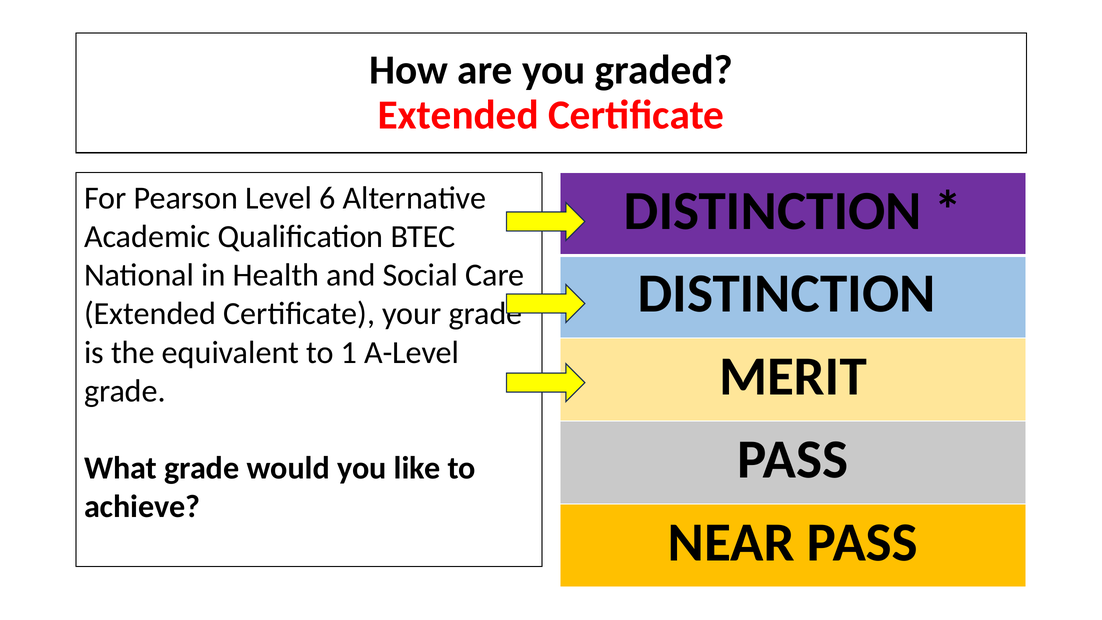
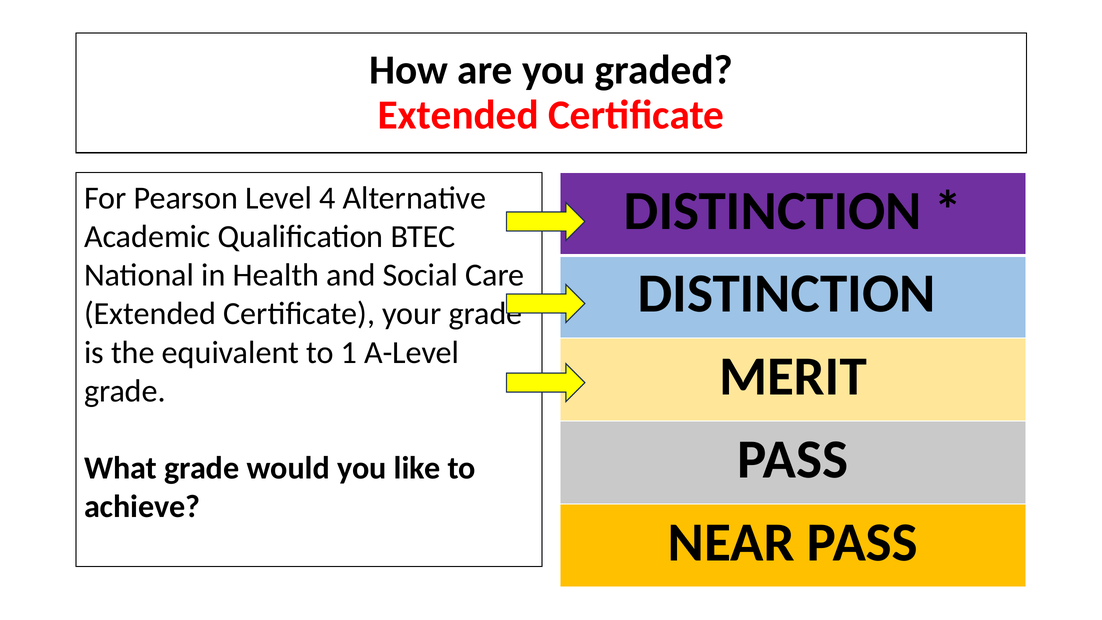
6: 6 -> 4
